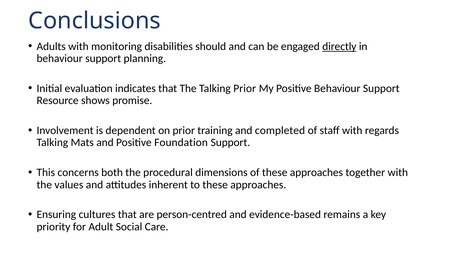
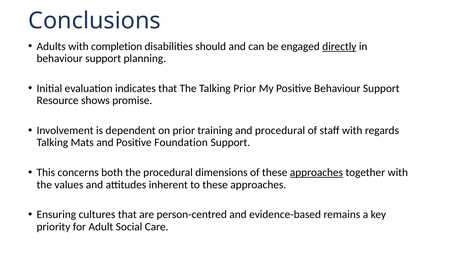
monitoring: monitoring -> completion
and completed: completed -> procedural
approaches at (316, 173) underline: none -> present
